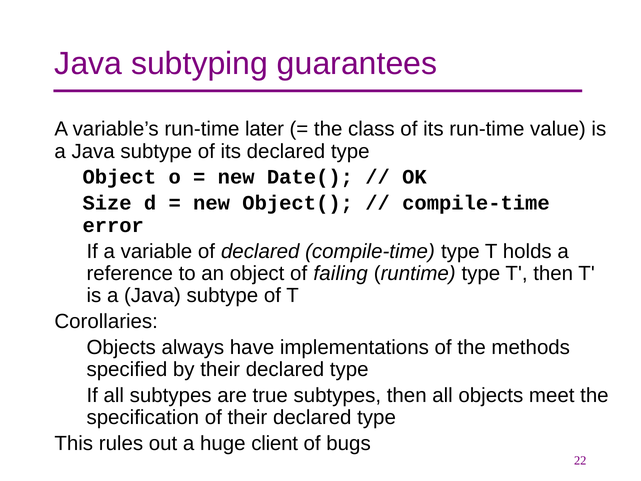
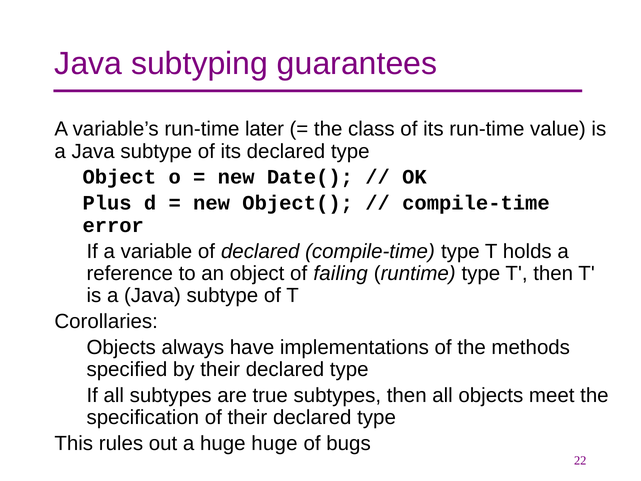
Size: Size -> Plus
huge client: client -> huge
